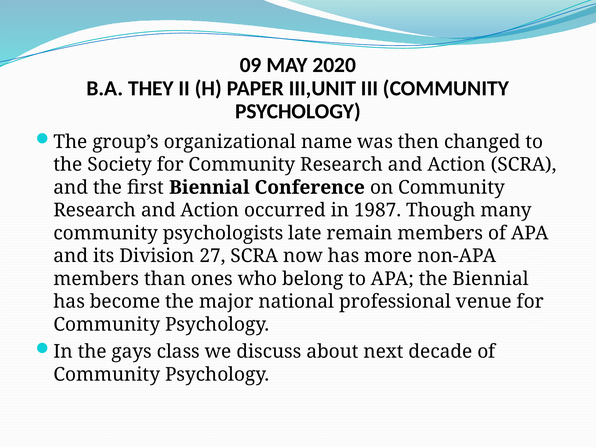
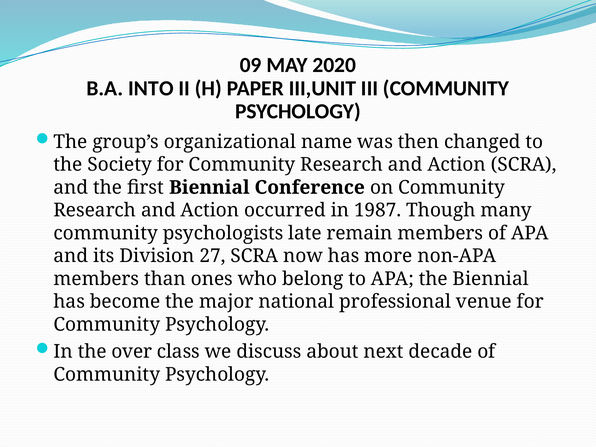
THEY: THEY -> INTO
gays: gays -> over
